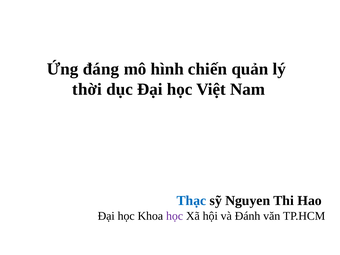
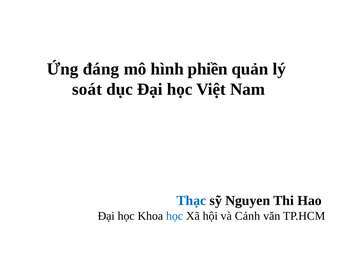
chiến: chiến -> phiền
thời: thời -> soát
học at (175, 216) colour: purple -> blue
Đánh: Đánh -> Cảnh
